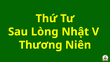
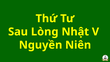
Thương: Thương -> Nguyền
